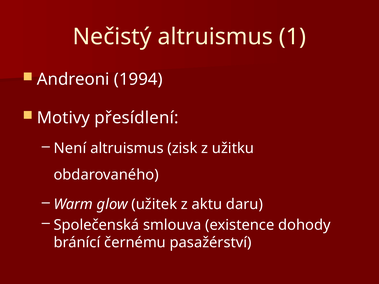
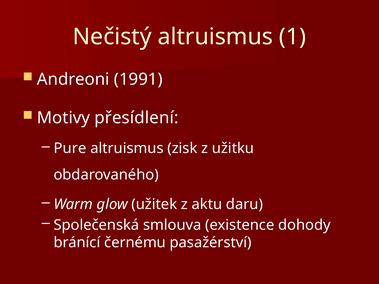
1994: 1994 -> 1991
Není: Není -> Pure
